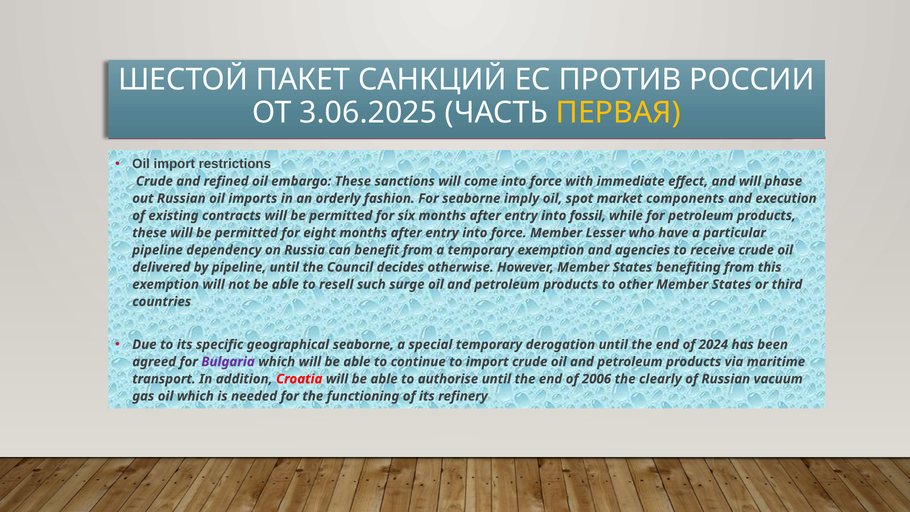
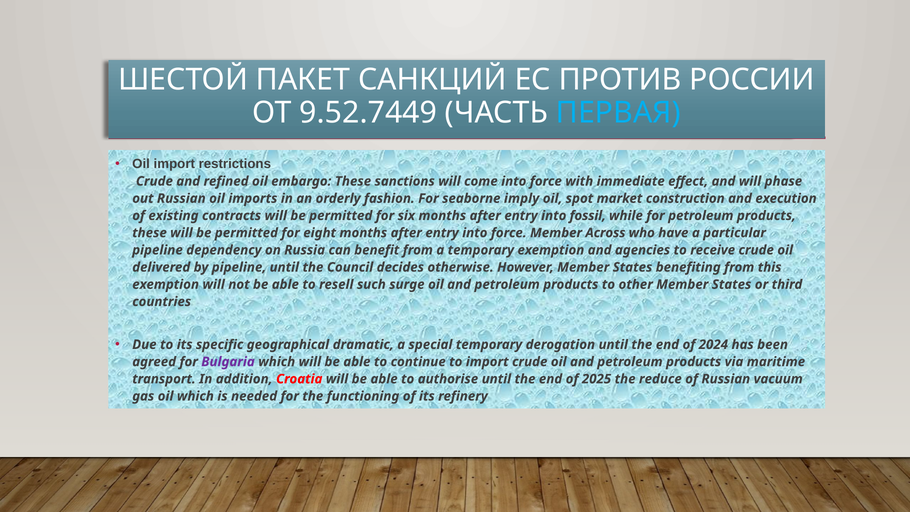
3.06.2025: 3.06.2025 -> 9.52.7449
ПЕРВАЯ colour: yellow -> light blue
components: components -> construction
Lesser: Lesser -> Across
geographical seaborne: seaborne -> dramatic
2006: 2006 -> 2025
clearly: clearly -> reduce
